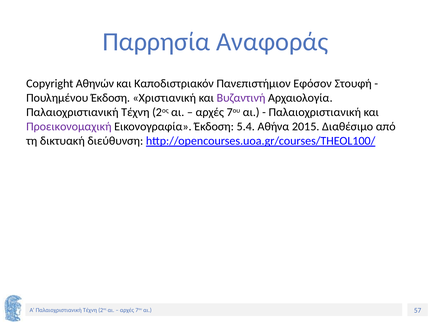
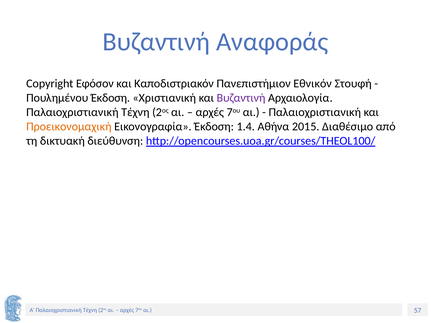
Παρρησία at (156, 42): Παρρησία -> Βυζαντινή
Αθηνών: Αθηνών -> Εφόσον
Εφόσον: Εφόσον -> Εθνικόν
Προεικονομαχική colour: purple -> orange
5.4: 5.4 -> 1.4
